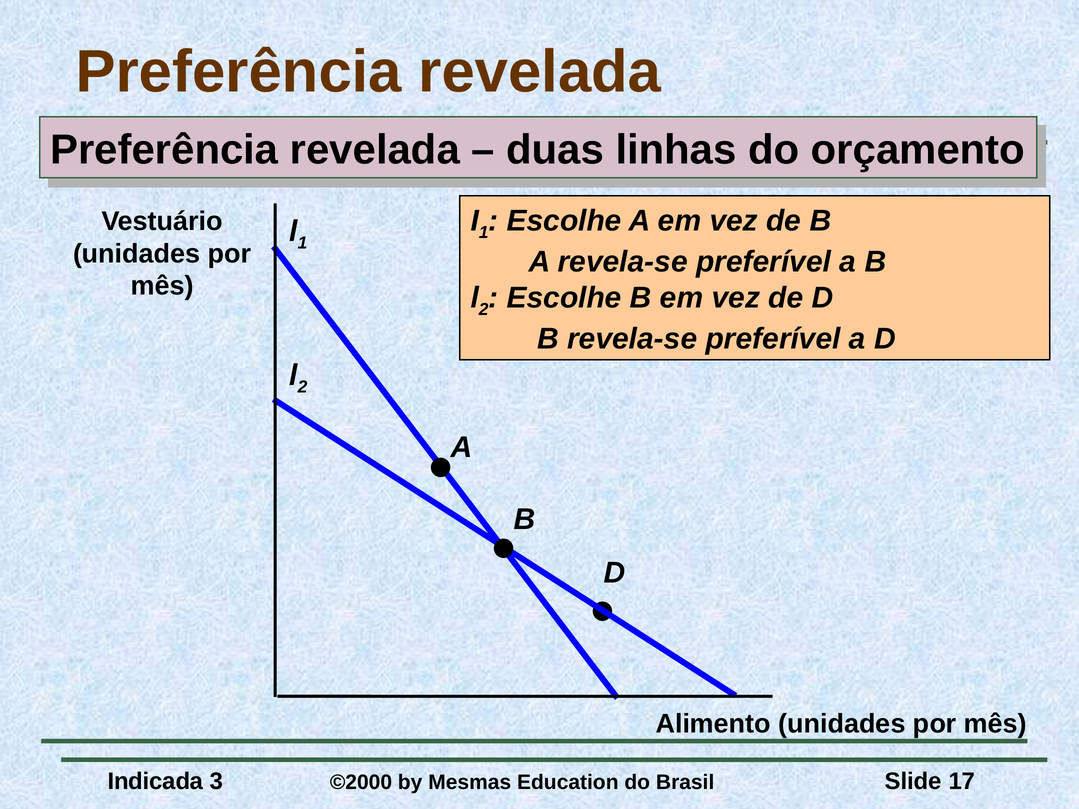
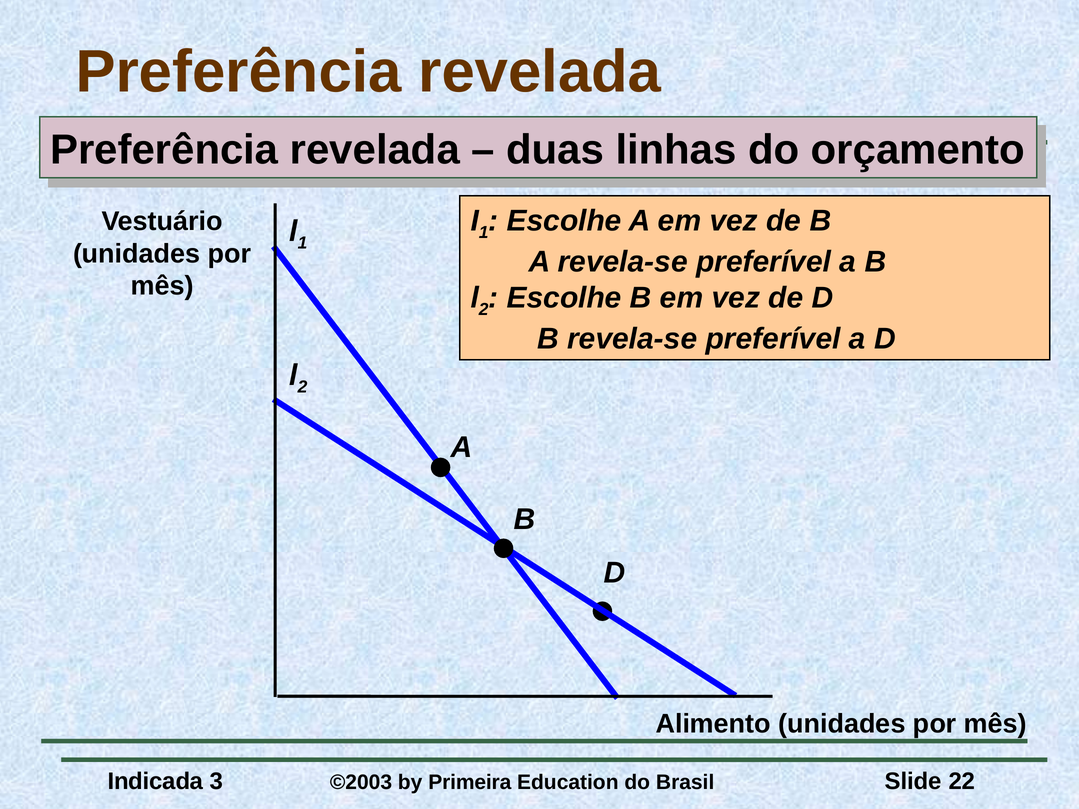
©2000: ©2000 -> ©2003
Mesmas: Mesmas -> Primeira
17: 17 -> 22
